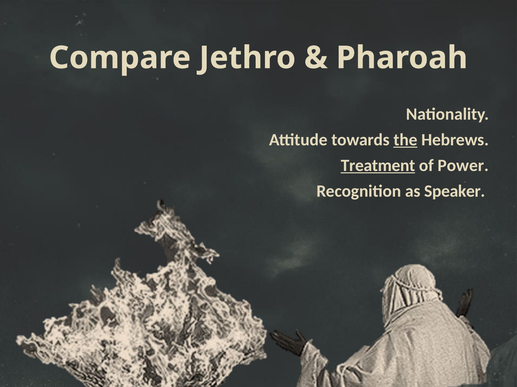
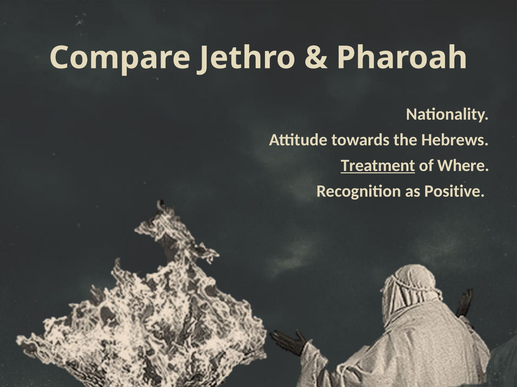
the underline: present -> none
Power: Power -> Where
Speaker: Speaker -> Positive
